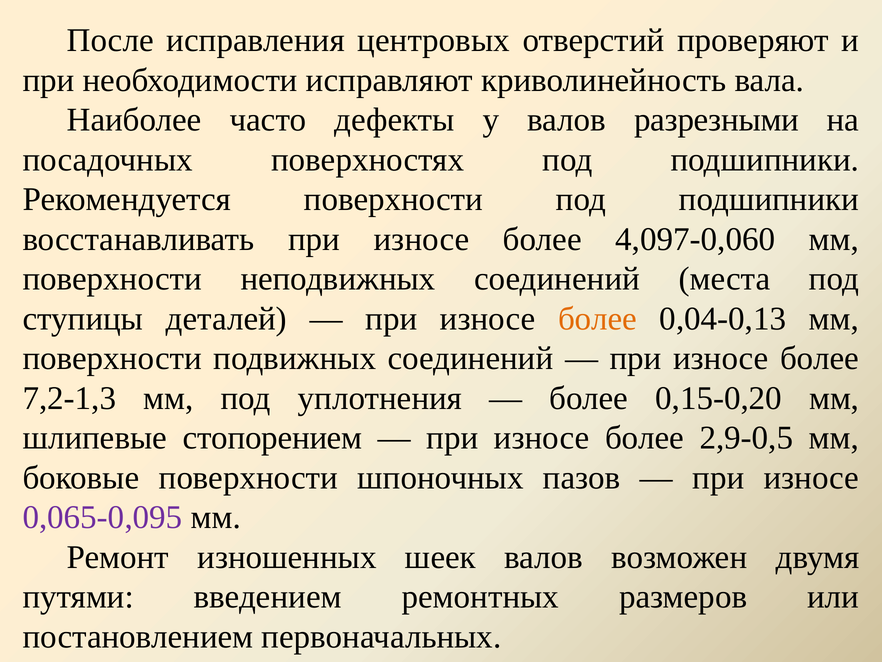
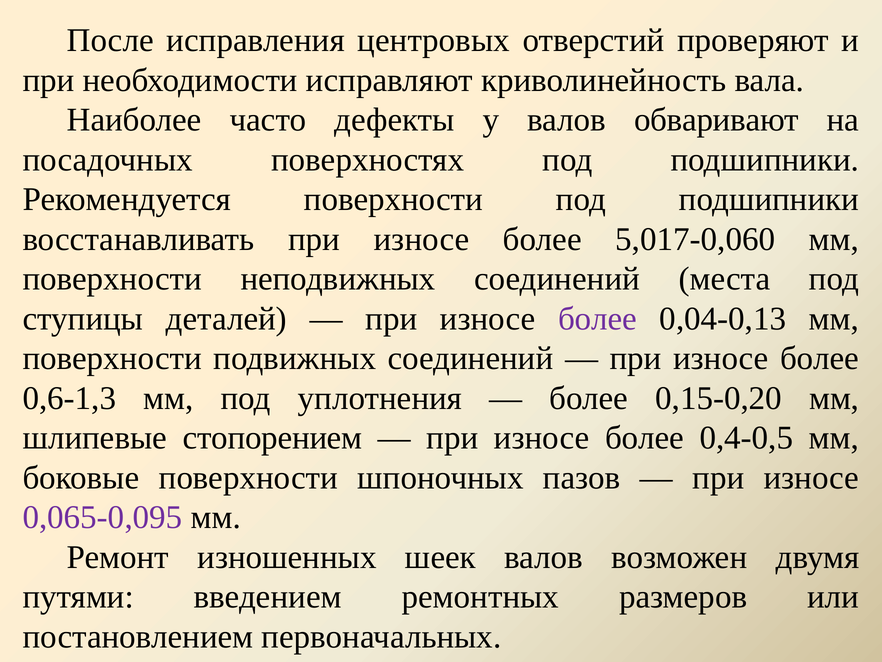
разрезными: разрезными -> обваривают
4,097-0,060: 4,097-0,060 -> 5,017-0,060
более at (598, 318) colour: orange -> purple
7,2-1,3: 7,2-1,3 -> 0,6-1,3
2,9-0,5: 2,9-0,5 -> 0,4-0,5
